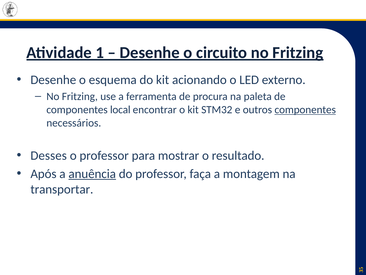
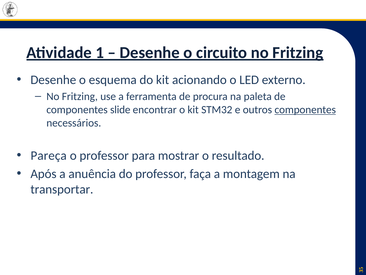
local: local -> slide
Desses: Desses -> Pareça
anuência underline: present -> none
